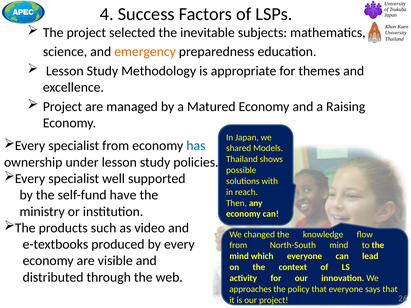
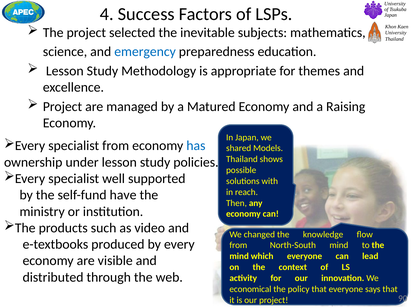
emergency colour: orange -> blue
approaches: approaches -> economical
26: 26 -> 90
